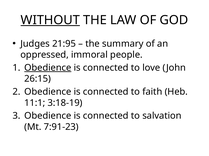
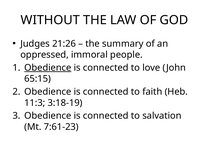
WITHOUT underline: present -> none
21:95: 21:95 -> 21:26
26:15: 26:15 -> 65:15
11:1: 11:1 -> 11:3
7:91-23: 7:91-23 -> 7:61-23
